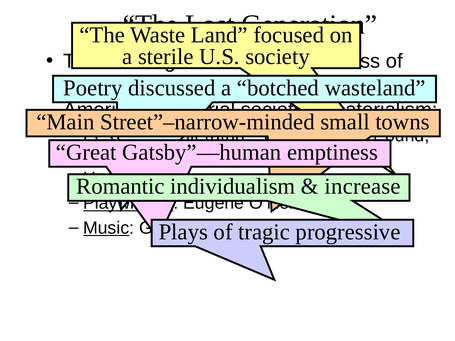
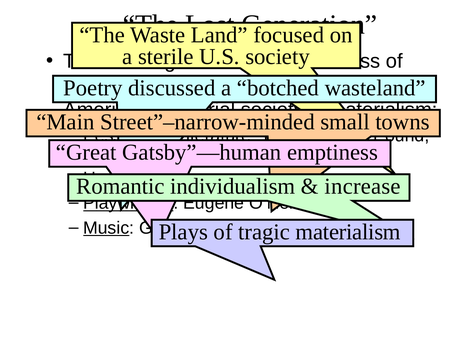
progressive at (348, 232): progressive -> materialism
